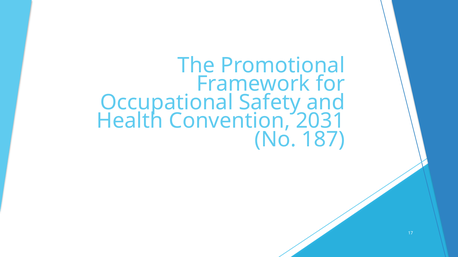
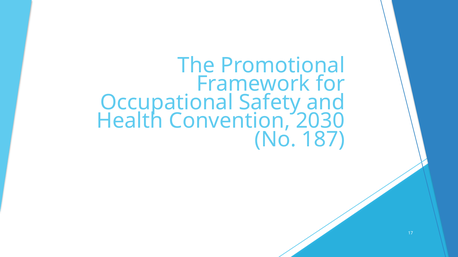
2031: 2031 -> 2030
